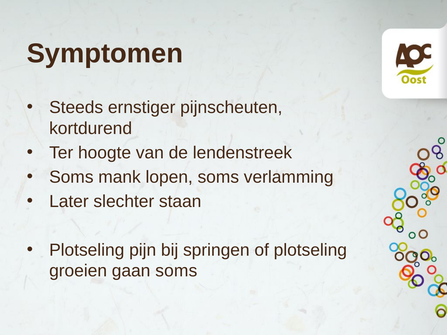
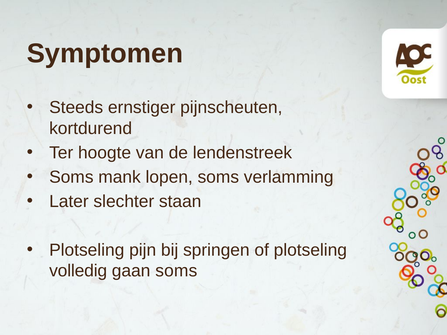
groeien: groeien -> volledig
